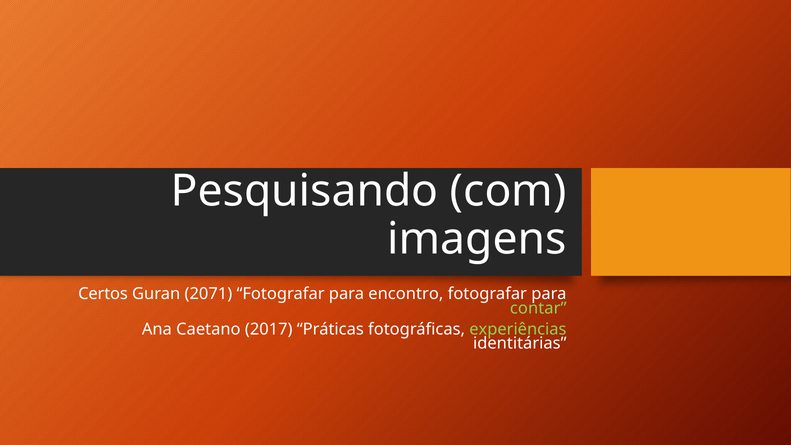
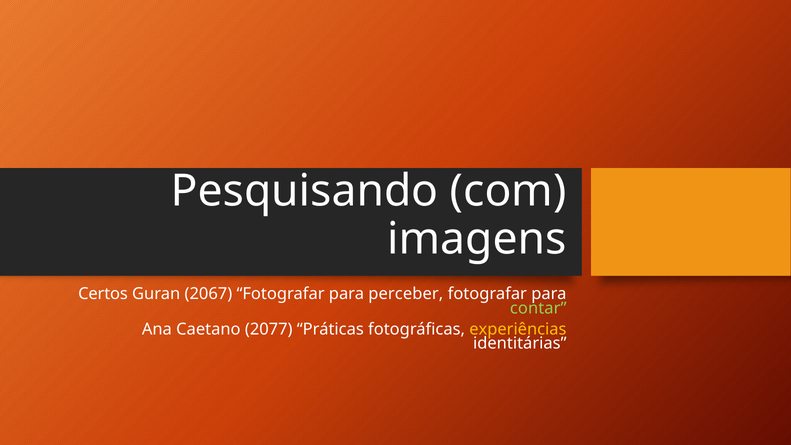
2071: 2071 -> 2067
encontro: encontro -> perceber
2017: 2017 -> 2077
experiências colour: light green -> yellow
